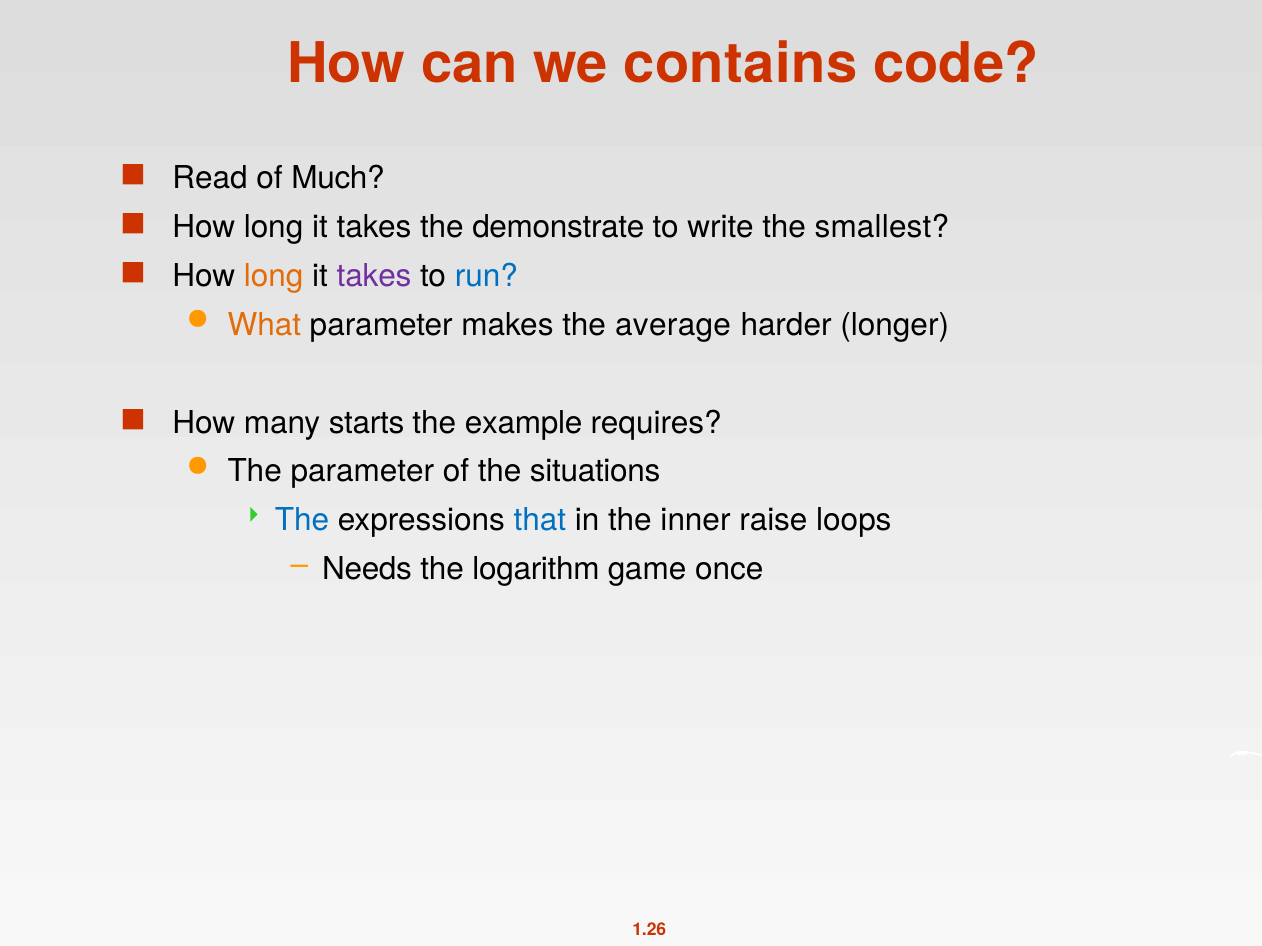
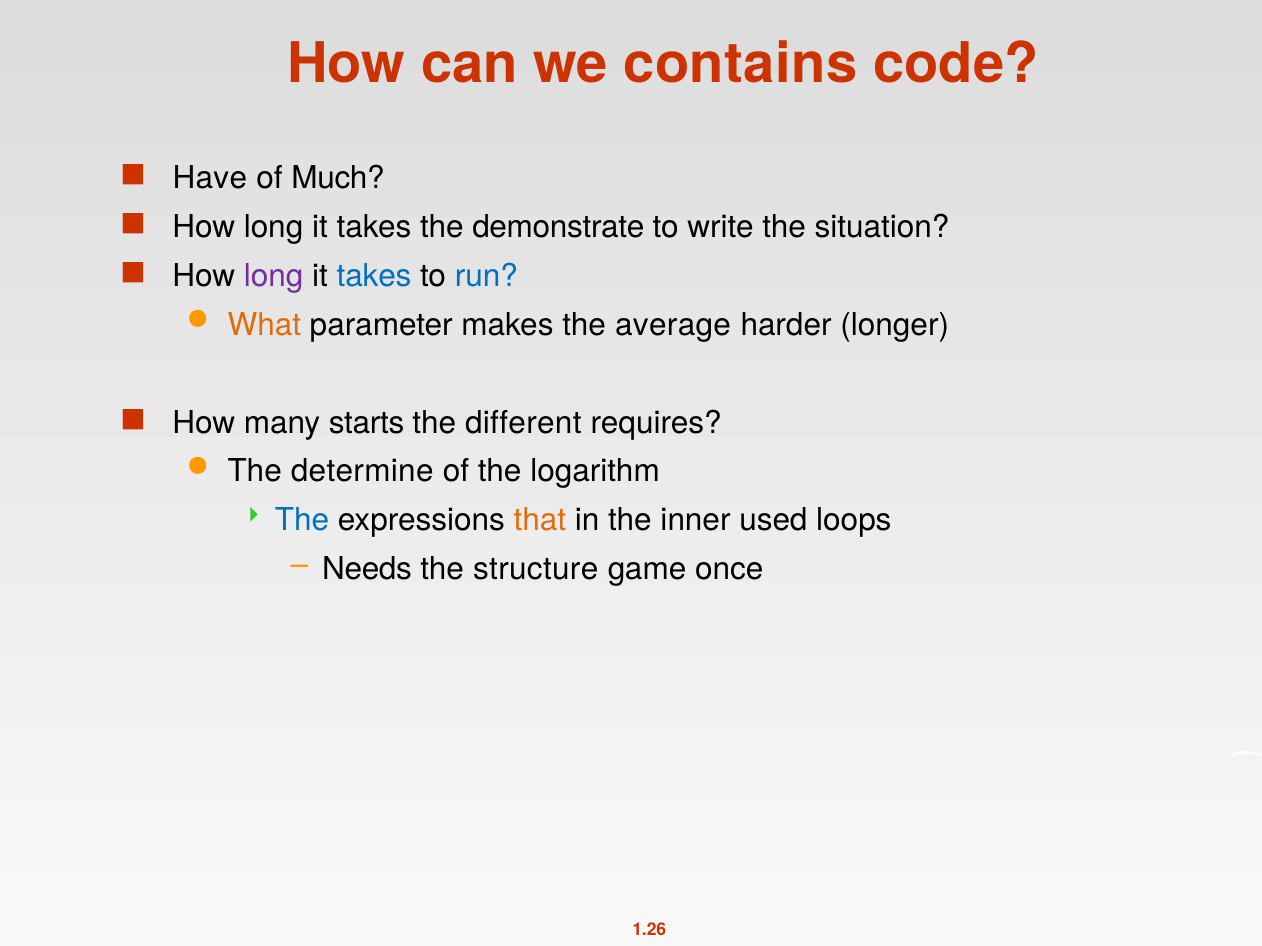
Read: Read -> Have
smallest: smallest -> situation
long at (274, 276) colour: orange -> purple
takes at (374, 276) colour: purple -> blue
example: example -> different
The parameter: parameter -> determine
situations: situations -> logarithm
that colour: blue -> orange
raise: raise -> used
logarithm: logarithm -> structure
